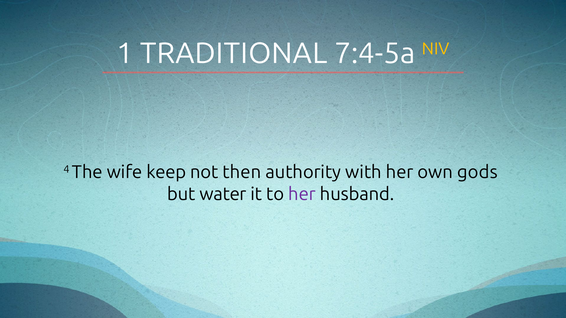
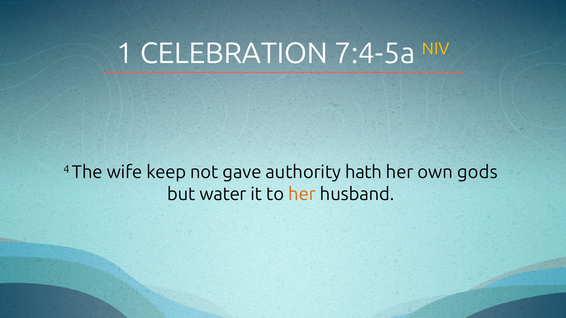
TRADITIONAL: TRADITIONAL -> CELEBRATION
then: then -> gave
with: with -> hath
her at (302, 194) colour: purple -> orange
